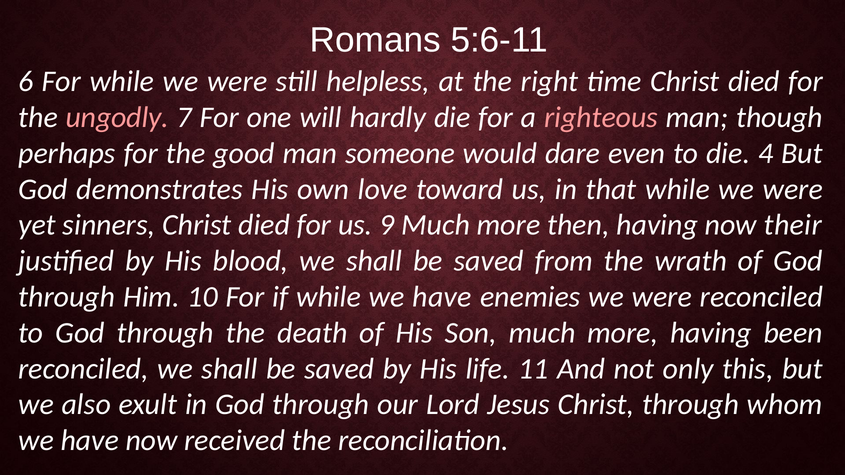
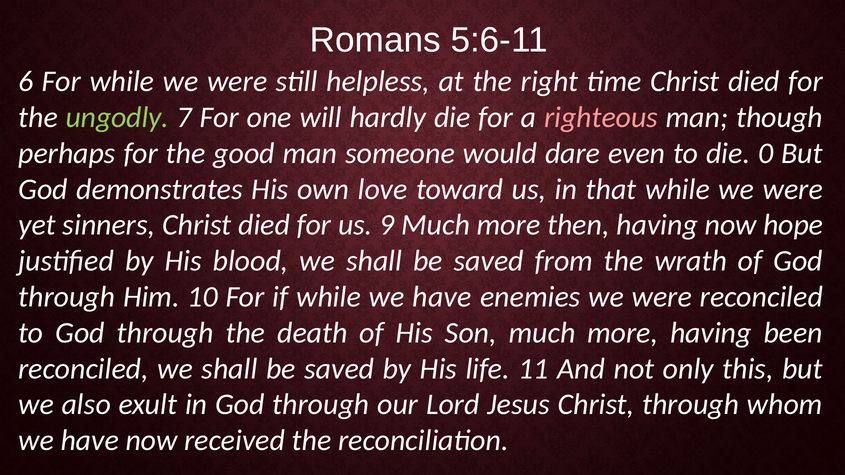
ungodly colour: pink -> light green
4: 4 -> 0
their: their -> hope
